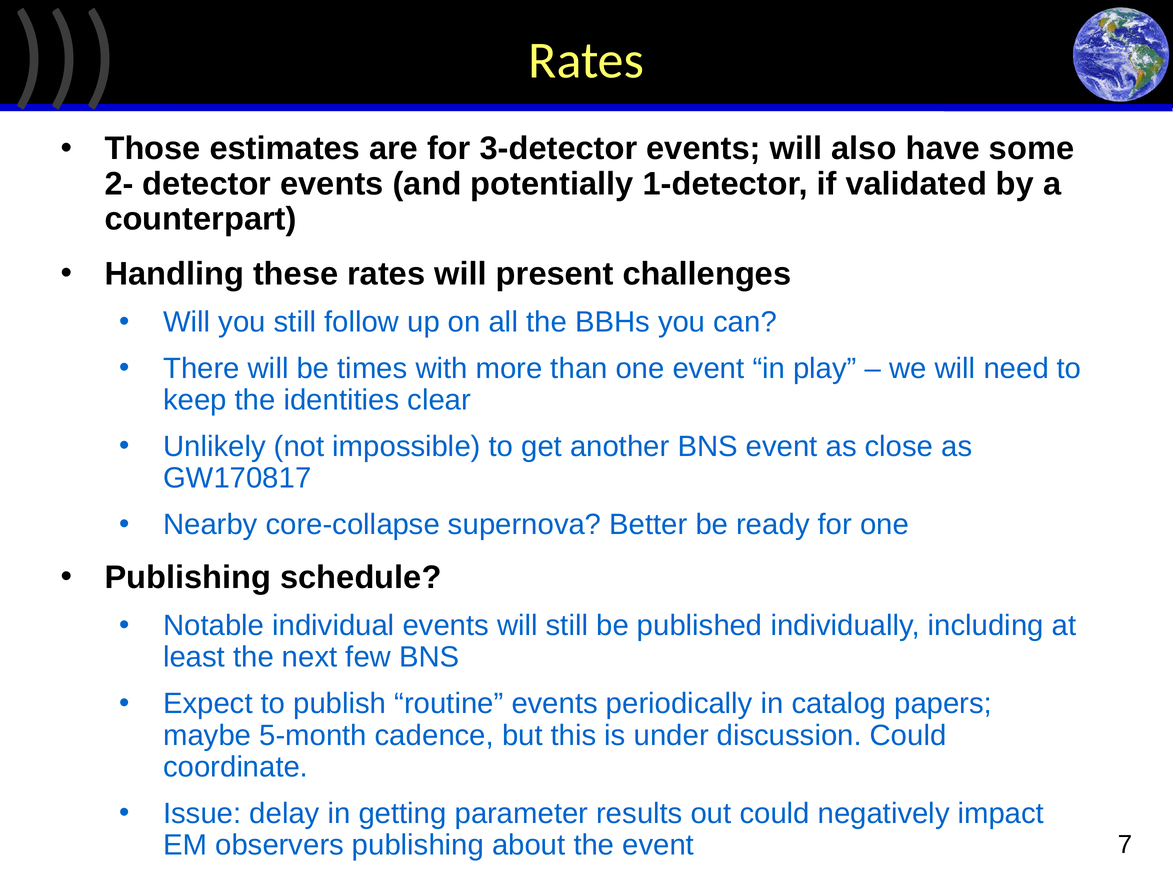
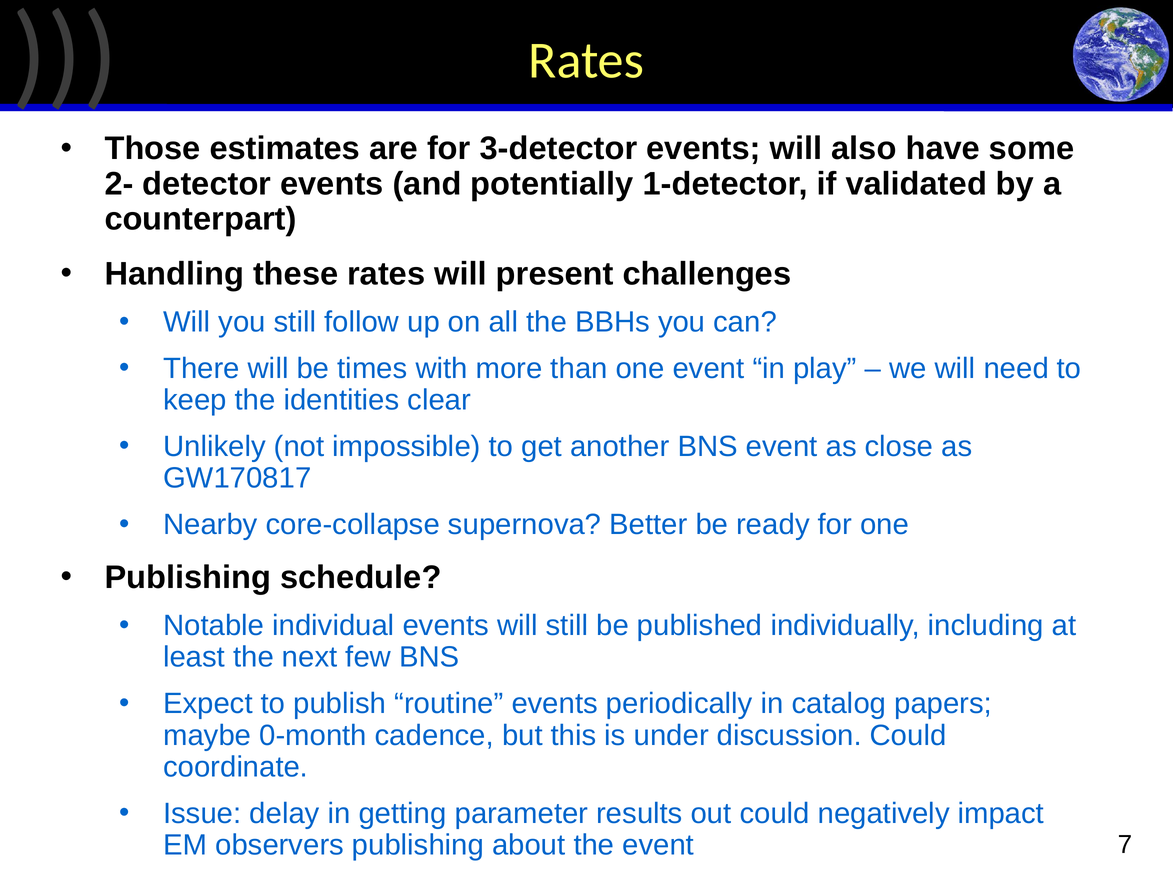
5-month: 5-month -> 0-month
